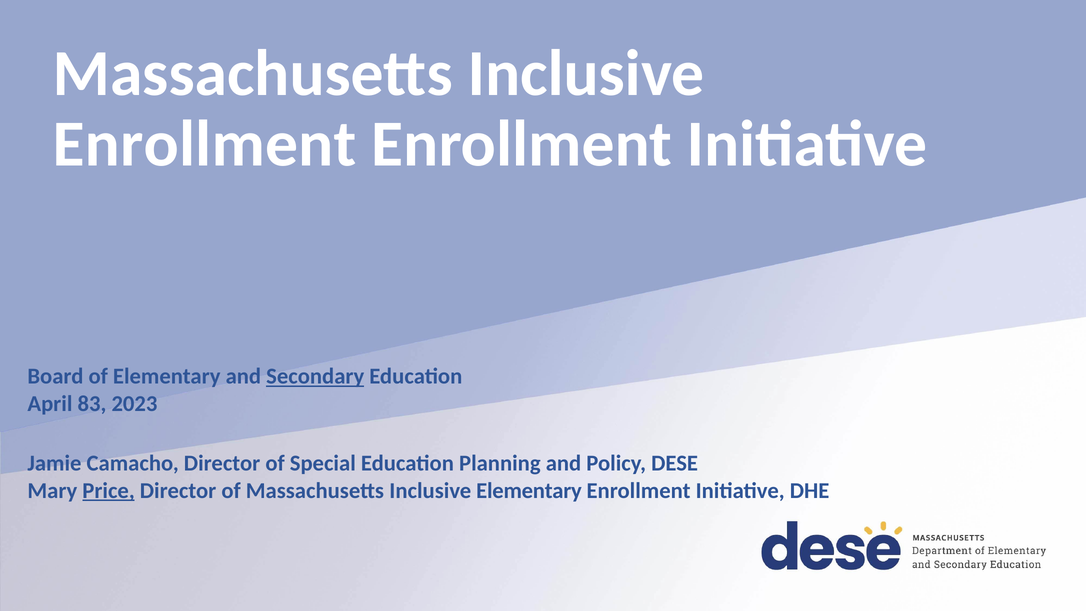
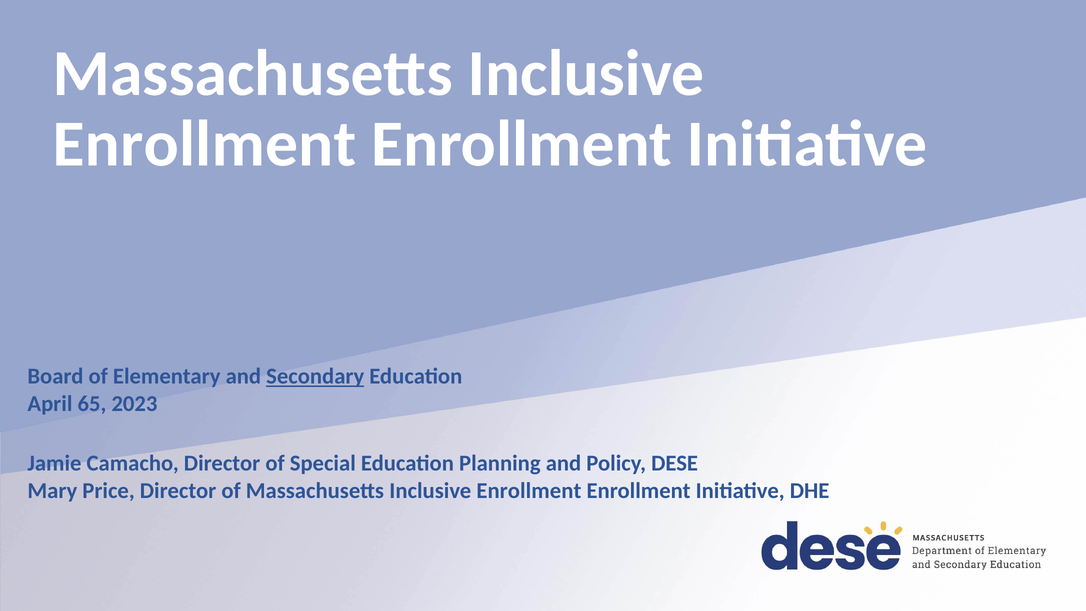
83: 83 -> 65
Price underline: present -> none
of Massachusetts Inclusive Elementary: Elementary -> Enrollment
